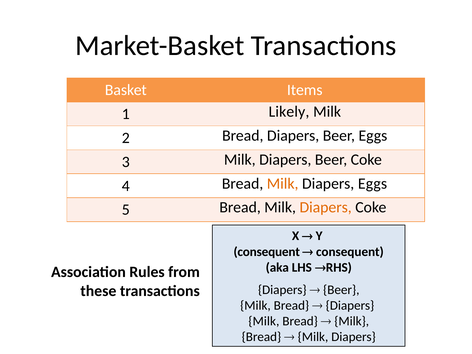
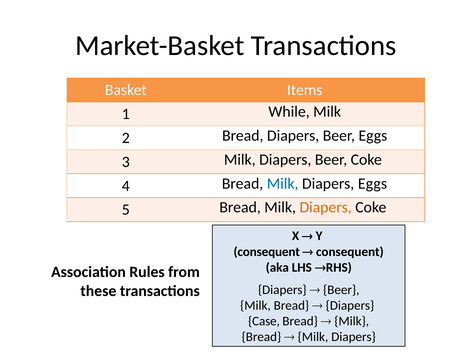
Likely: Likely -> While
Milk at (283, 183) colour: orange -> blue
Milk at (264, 321): Milk -> Case
